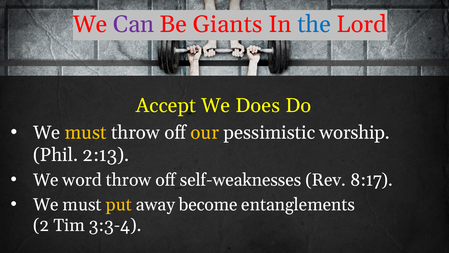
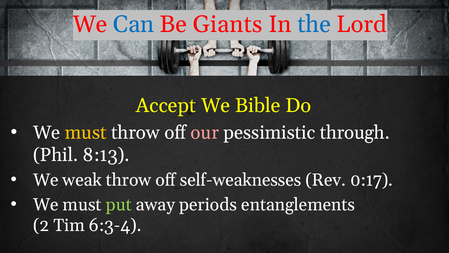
Can colour: purple -> blue
Does: Does -> Bible
our colour: yellow -> pink
worship: worship -> through
2:13: 2:13 -> 8:13
word: word -> weak
8:17: 8:17 -> 0:17
put colour: yellow -> light green
become: become -> periods
3:3-4: 3:3-4 -> 6:3-4
